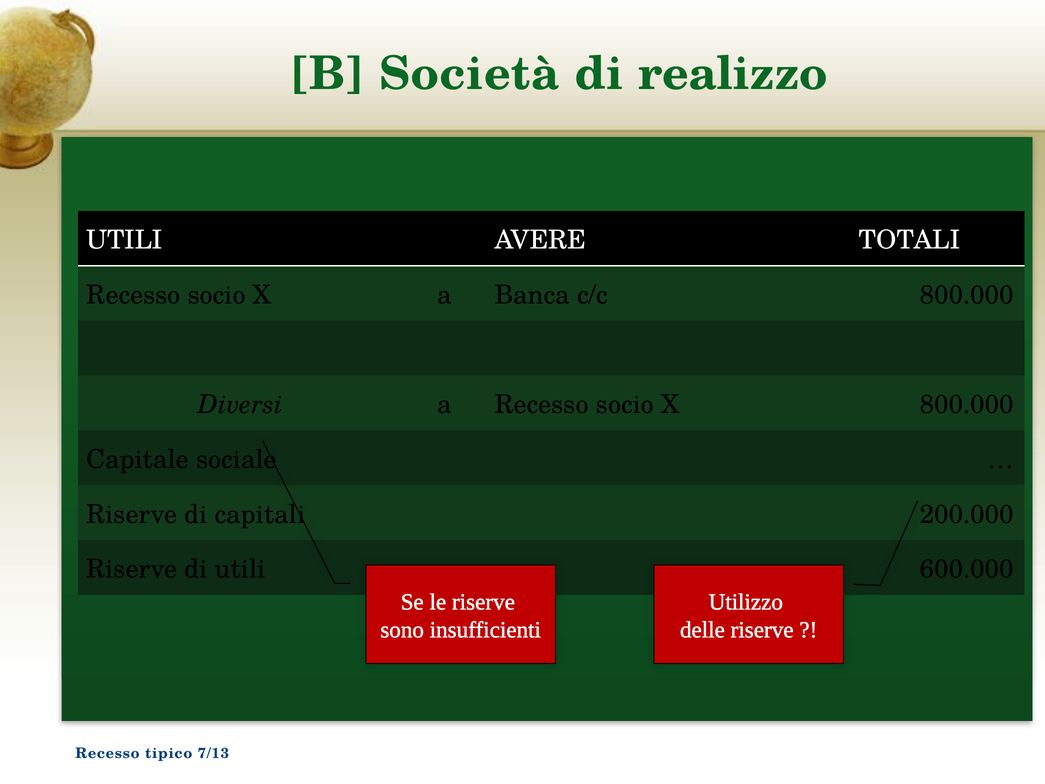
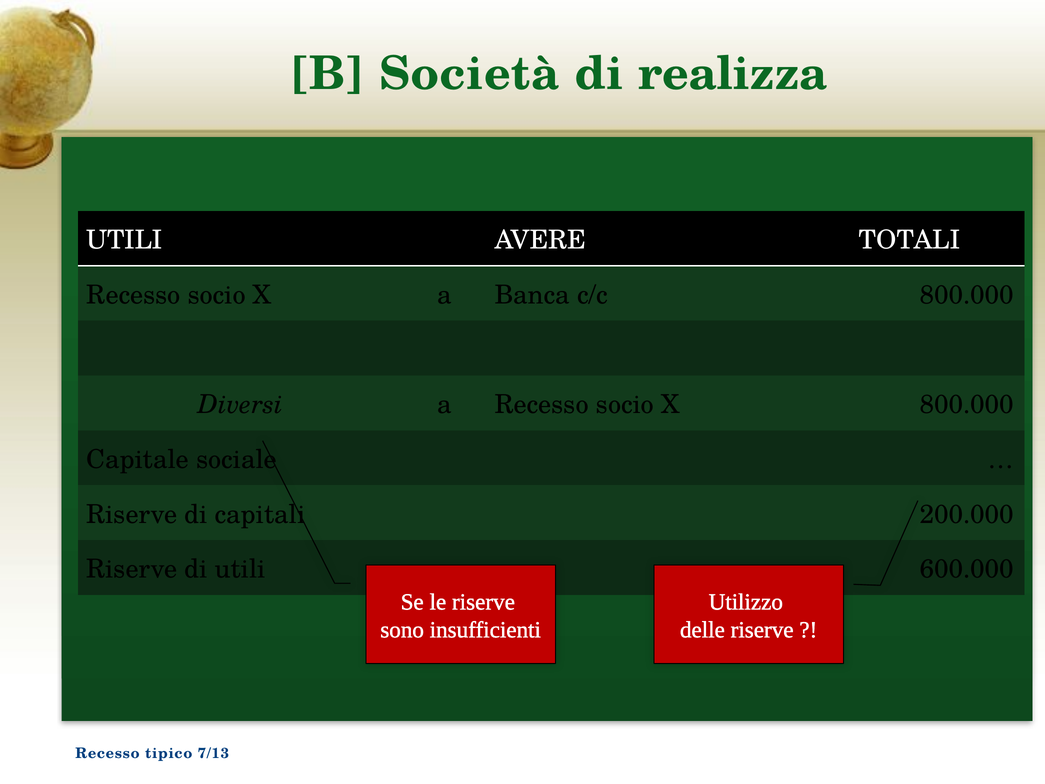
realizzo: realizzo -> realizza
